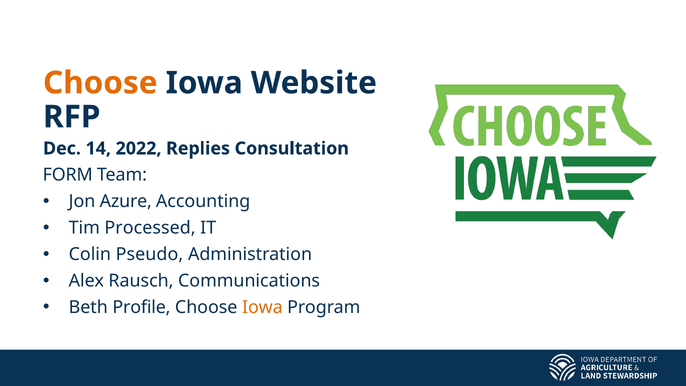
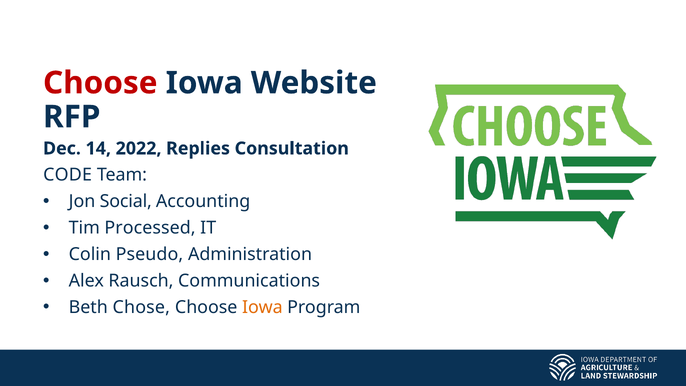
Choose at (100, 83) colour: orange -> red
FORM: FORM -> CODE
Azure: Azure -> Social
Profile: Profile -> Chose
